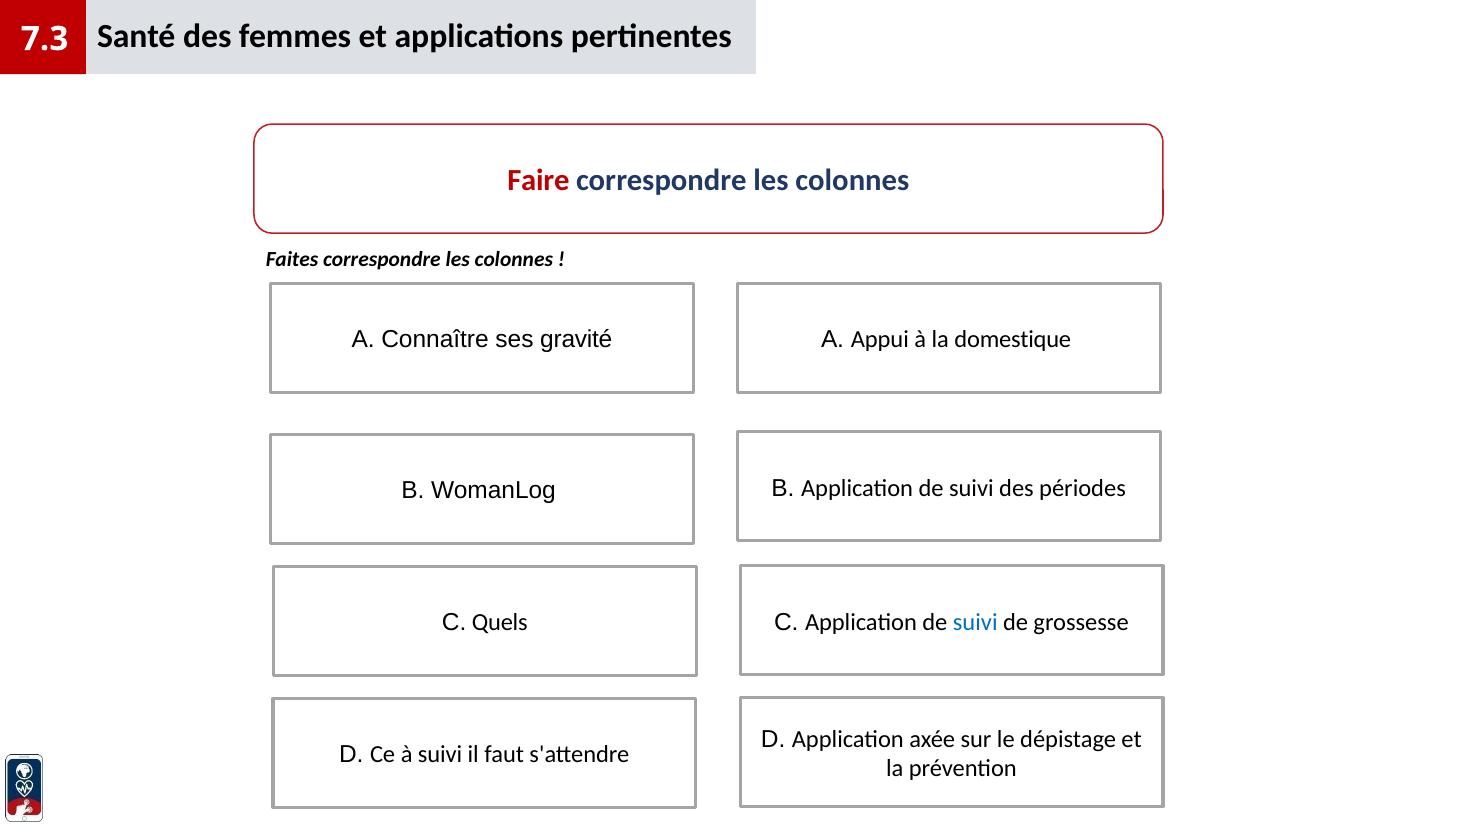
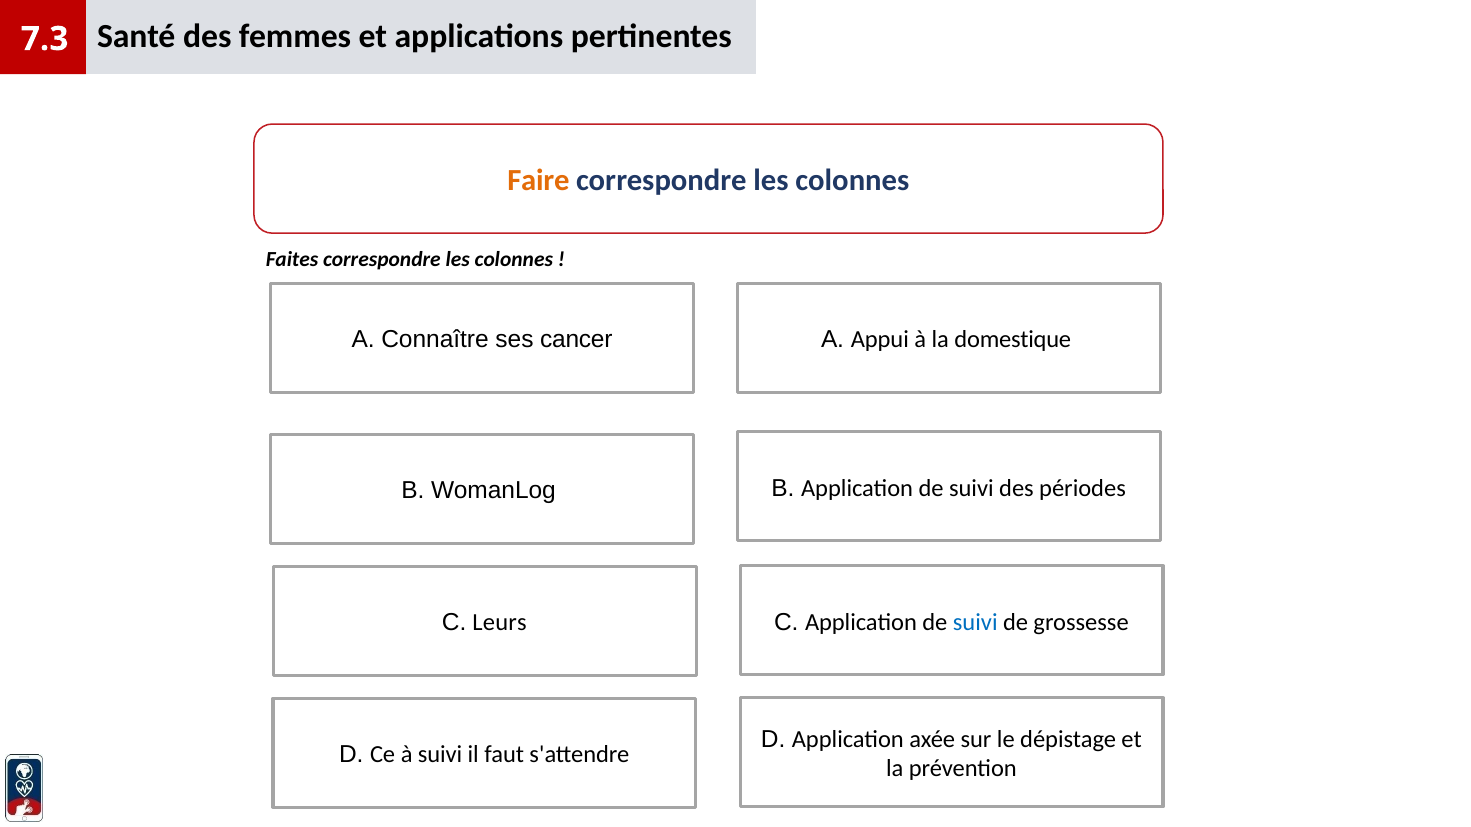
Faire colour: red -> orange
gravité: gravité -> cancer
Quels: Quels -> Leurs
